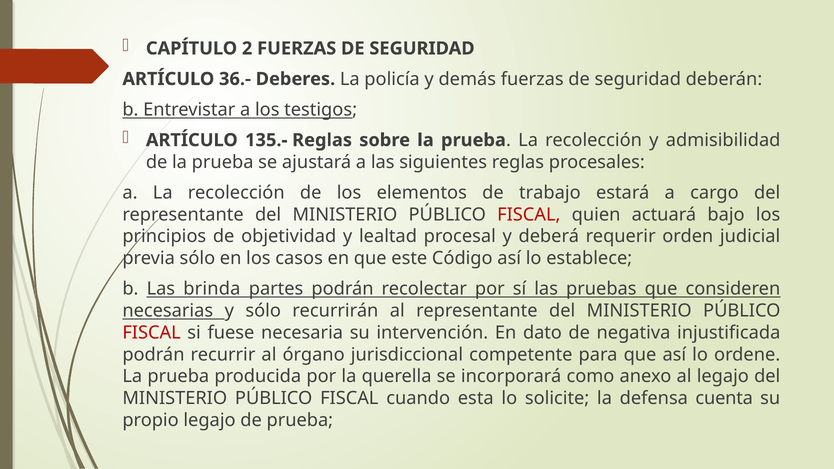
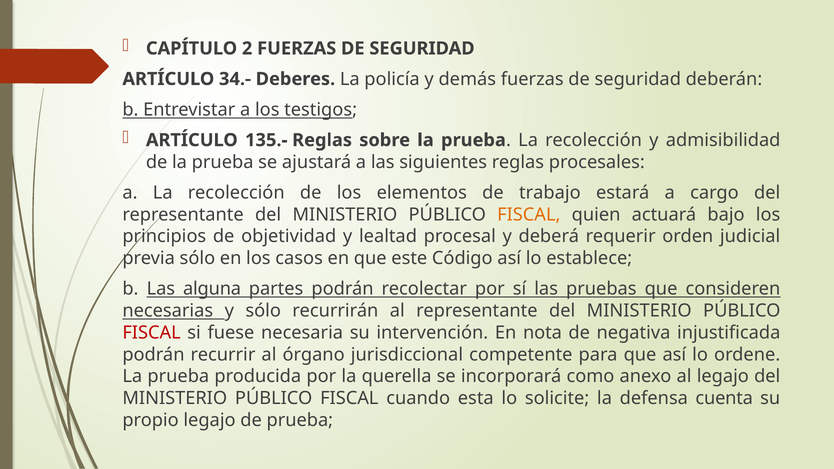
36.-: 36.- -> 34.-
FISCAL at (529, 215) colour: red -> orange
brinda: brinda -> alguna
dato: dato -> nota
